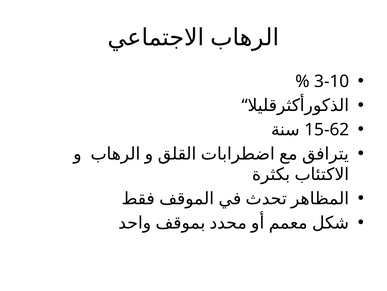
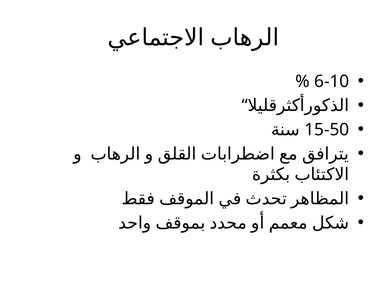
3-10: 3-10 -> 6-10
15-62: 15-62 -> 15-50
